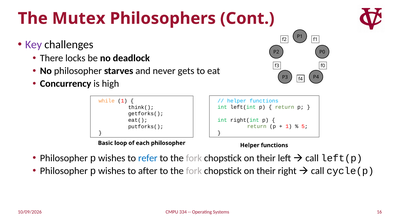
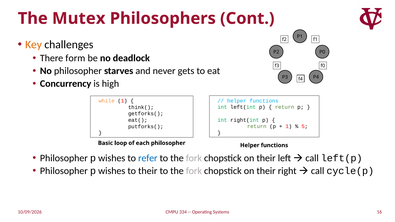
Key colour: purple -> orange
locks: locks -> form
to after: after -> their
